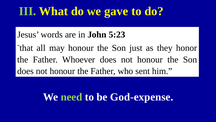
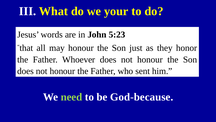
III colour: light green -> white
gave: gave -> your
God-expense: God-expense -> God-because
